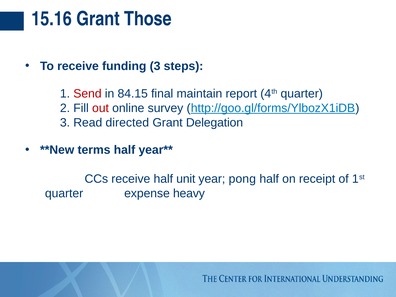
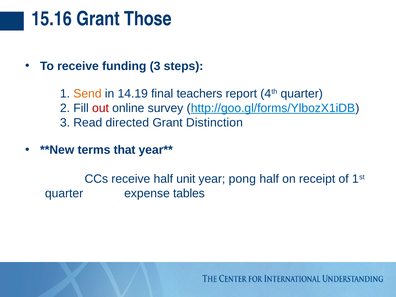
Send colour: red -> orange
84.15: 84.15 -> 14.19
maintain: maintain -> teachers
Delegation: Delegation -> Distinction
terms half: half -> that
heavy: heavy -> tables
